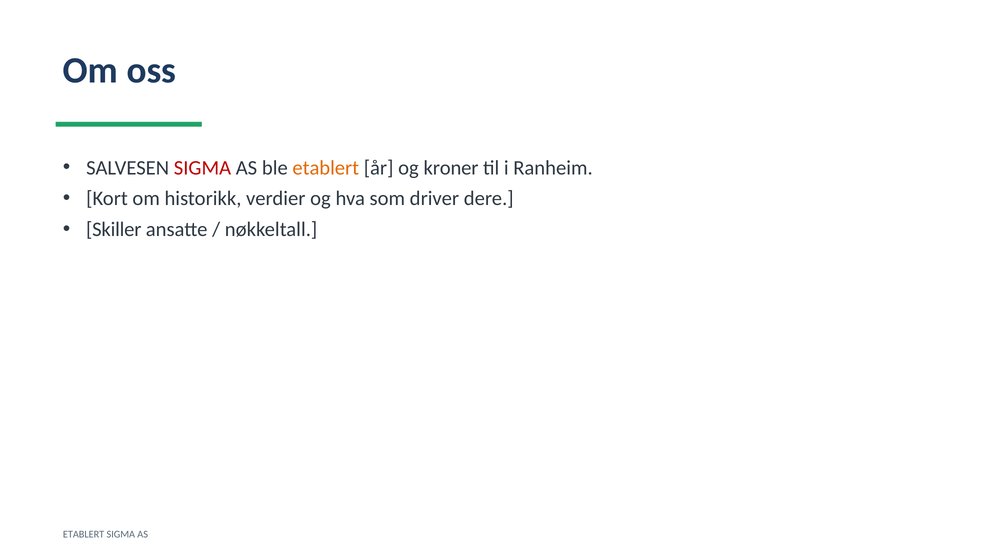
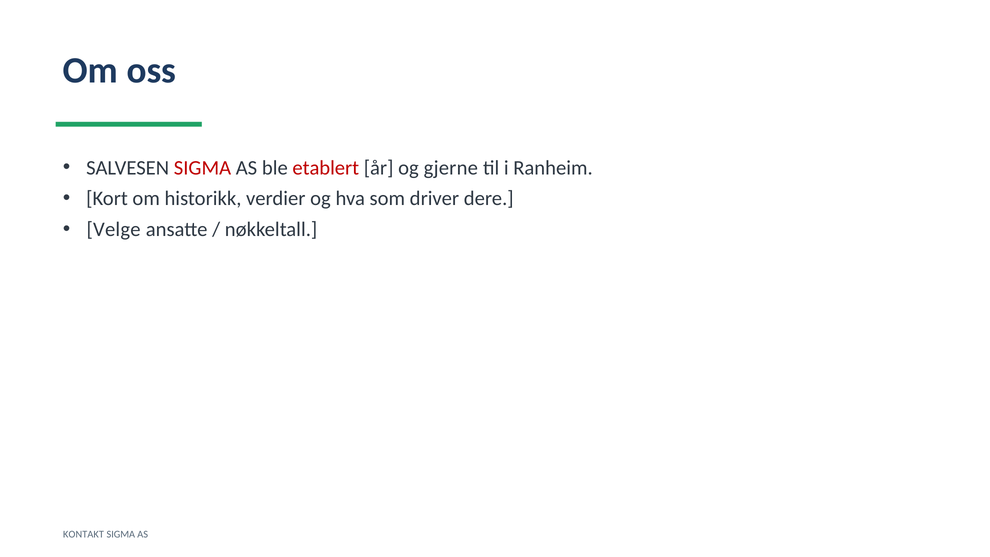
etablert at (326, 168) colour: orange -> red
kroner: kroner -> gjerne
Skiller: Skiller -> Velge
ETABLERT at (84, 534): ETABLERT -> KONTAKT
